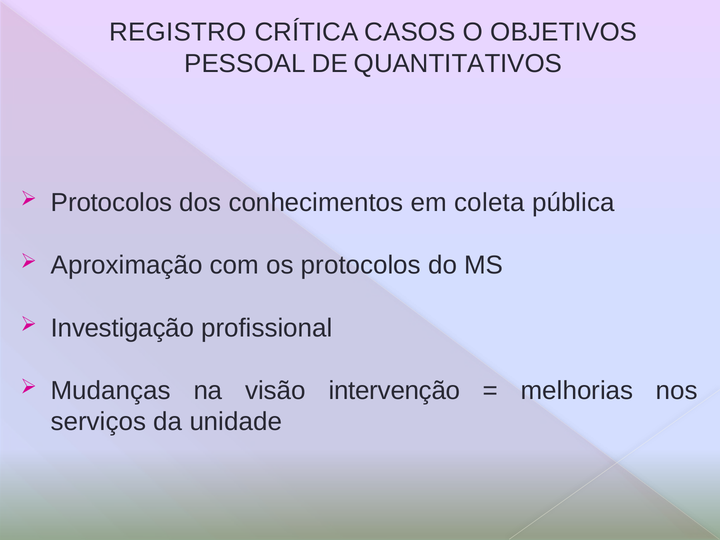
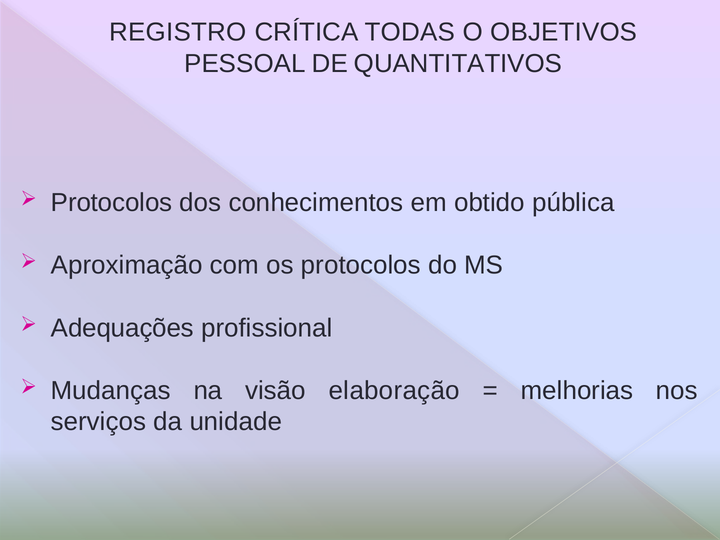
CASOS: CASOS -> TODAS
coleta: coleta -> obtido
Investigação: Investigação -> Adequações
intervenção: intervenção -> elaboração
